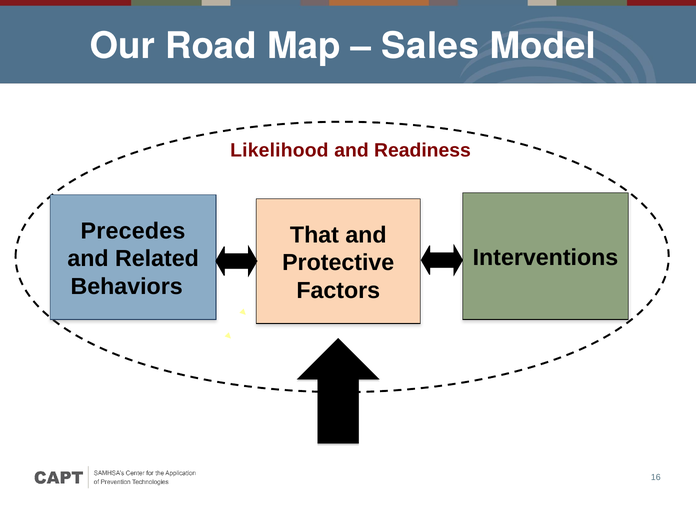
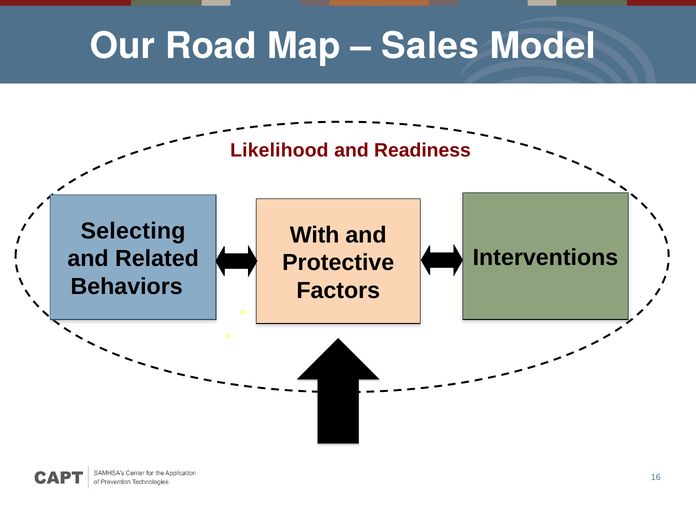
Precedes: Precedes -> Selecting
That: That -> With
